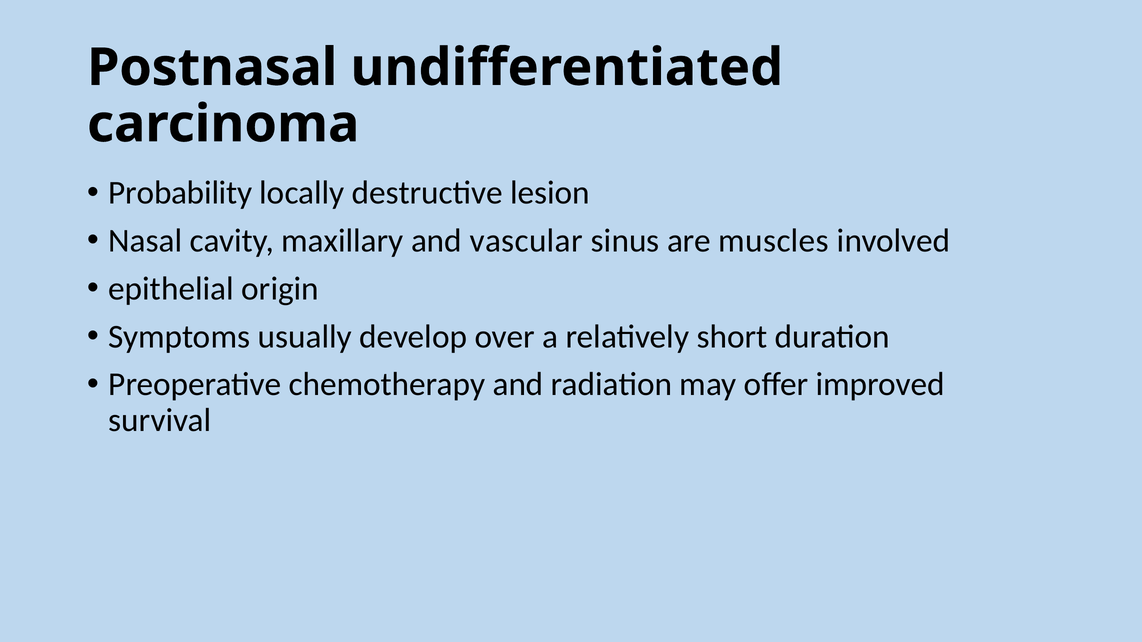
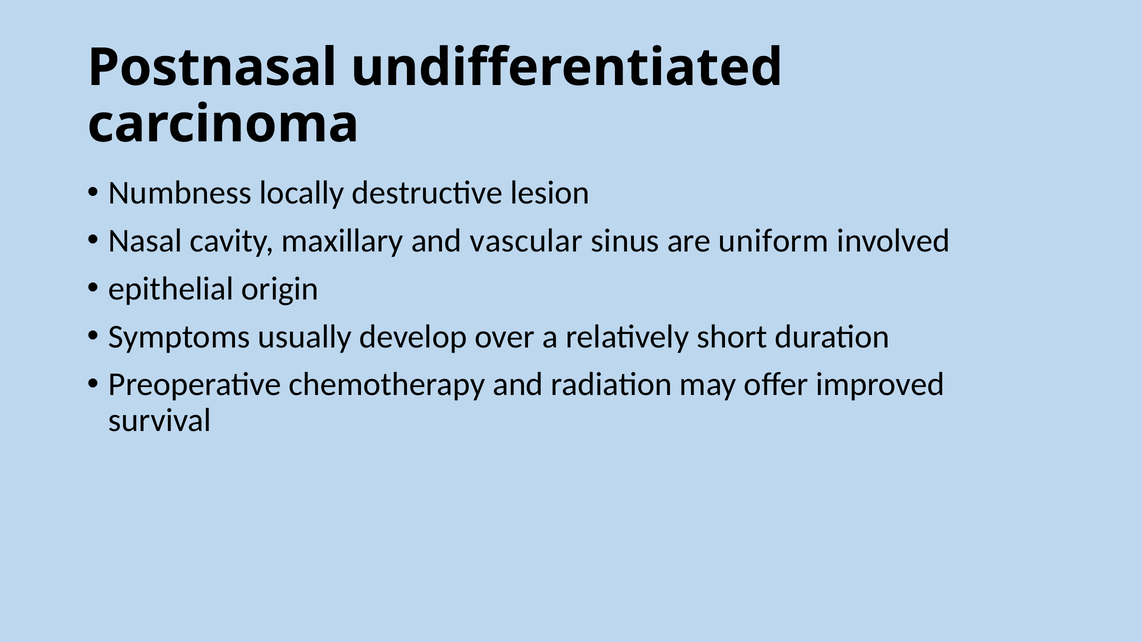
Probability: Probability -> Numbness
muscles: muscles -> uniform
